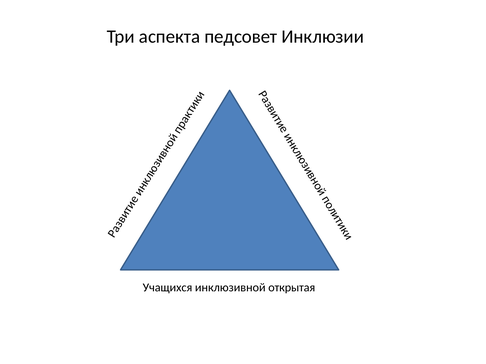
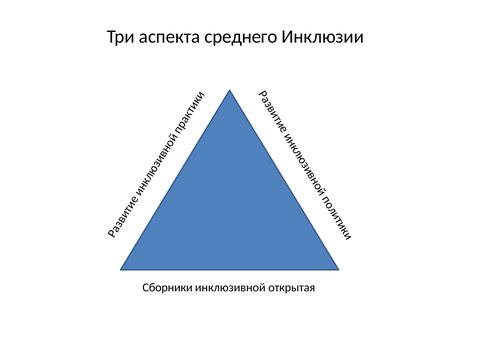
педсовет: педсовет -> среднего
Учащихся: Учащихся -> Сборники
